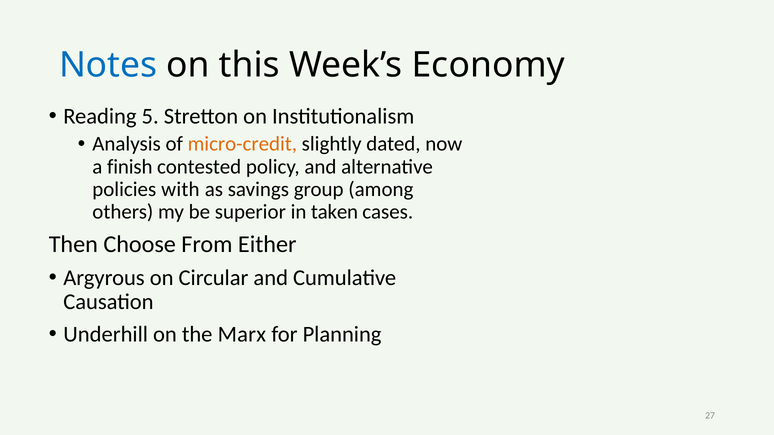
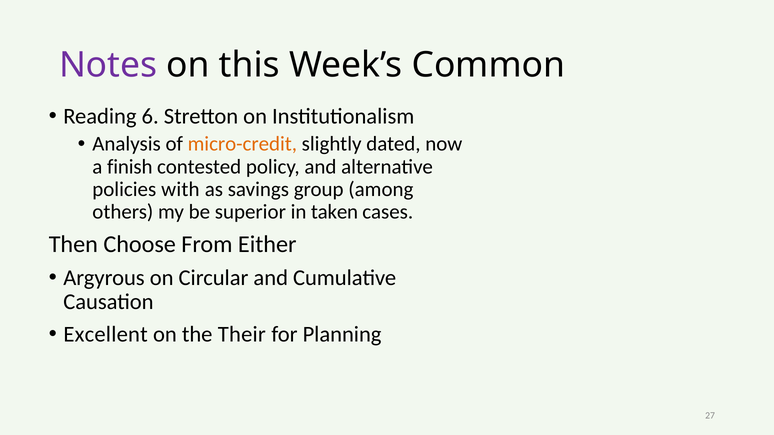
Notes colour: blue -> purple
Economy: Economy -> Common
5: 5 -> 6
Underhill: Underhill -> Excellent
Marx: Marx -> Their
